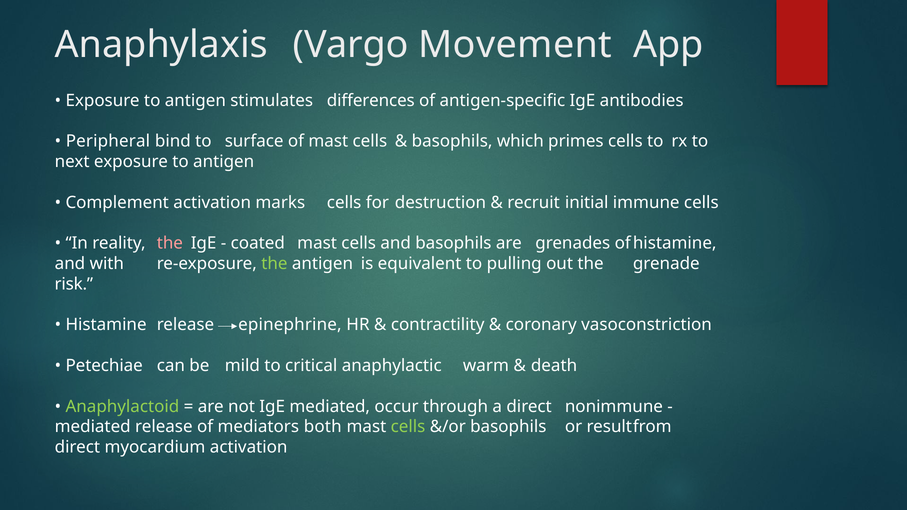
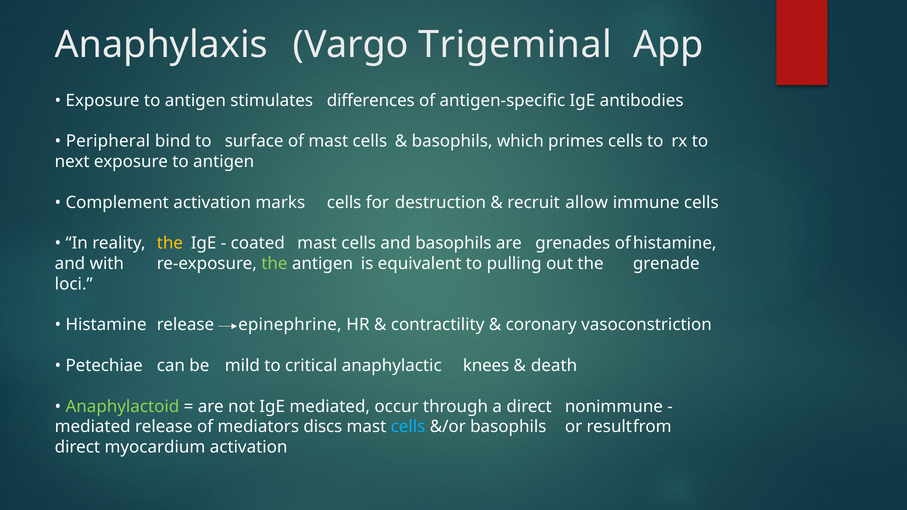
Movement: Movement -> Trigeminal
initial: initial -> allow
the at (170, 243) colour: pink -> yellow
risk: risk -> loci
warm: warm -> knees
both: both -> discs
cells at (408, 427) colour: light green -> light blue
